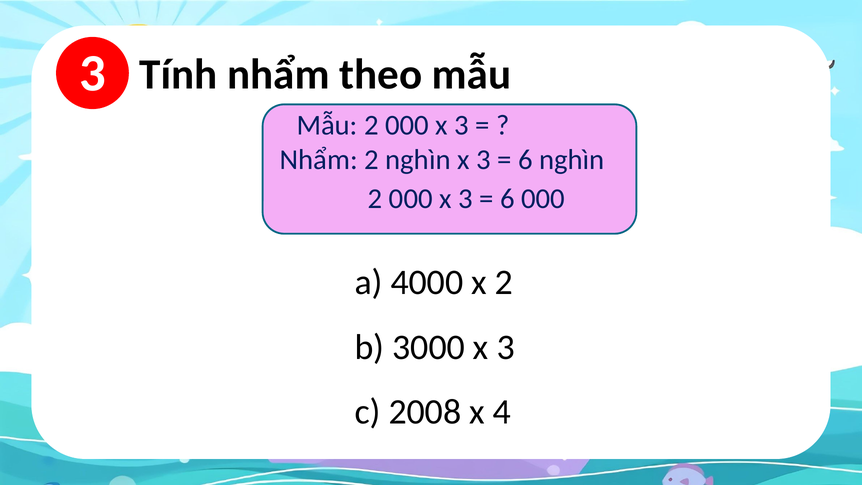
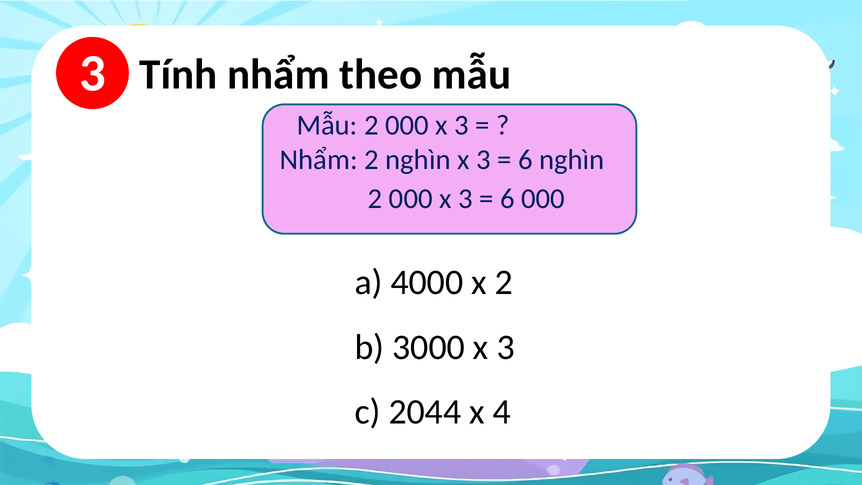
2008: 2008 -> 2044
